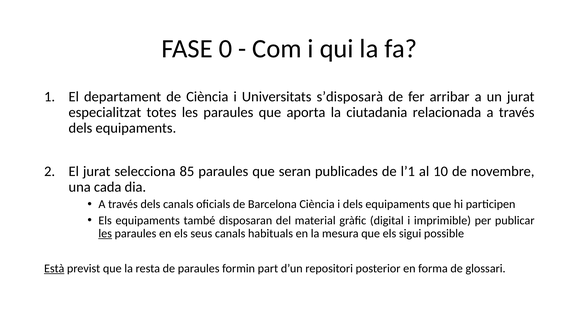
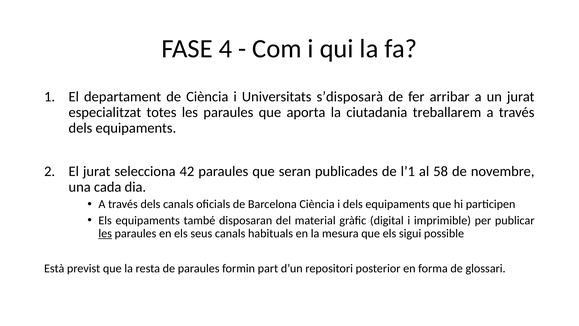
0: 0 -> 4
relacionada: relacionada -> treballarem
85: 85 -> 42
10: 10 -> 58
Està underline: present -> none
